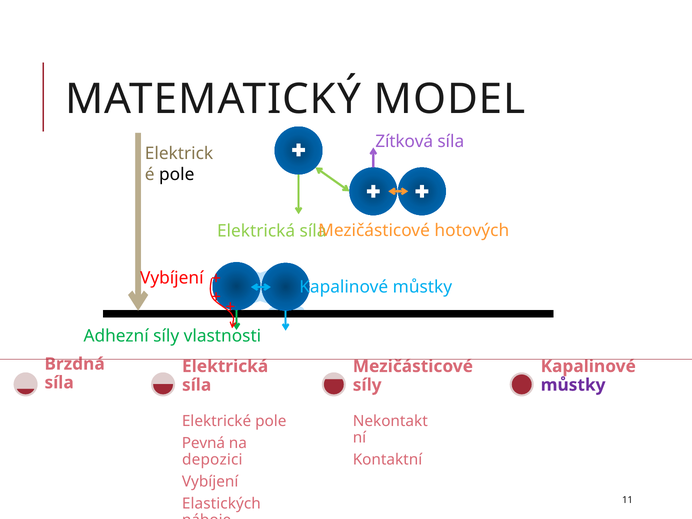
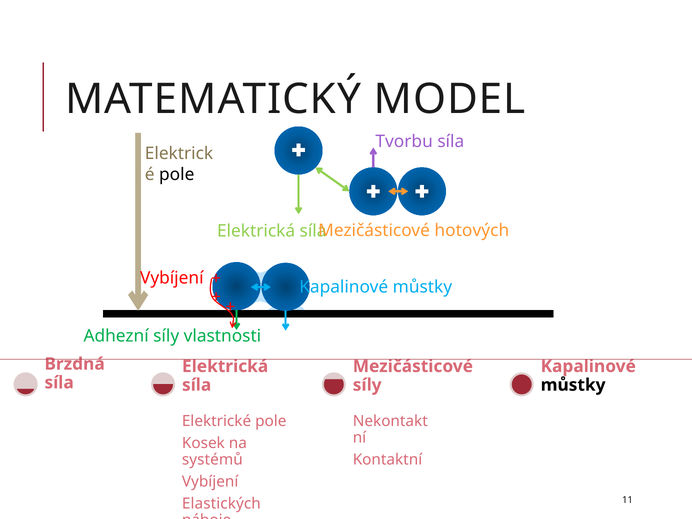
Zítková: Zítková -> Tvorbu
můstky at (573, 385) colour: purple -> black
Pevná: Pevná -> Kosek
depozici: depozici -> systémů
